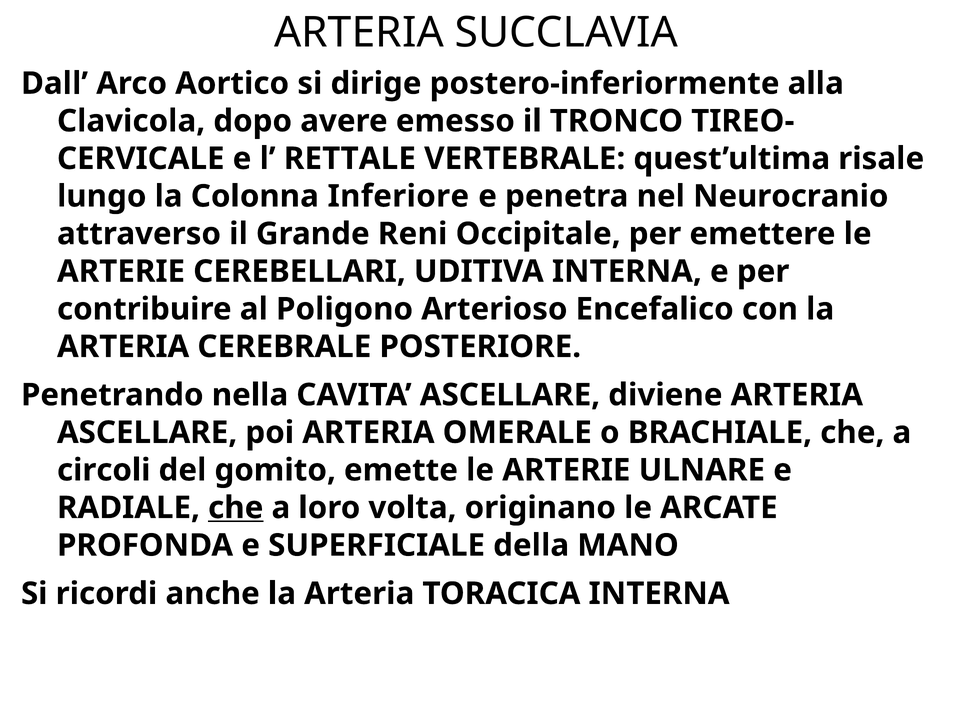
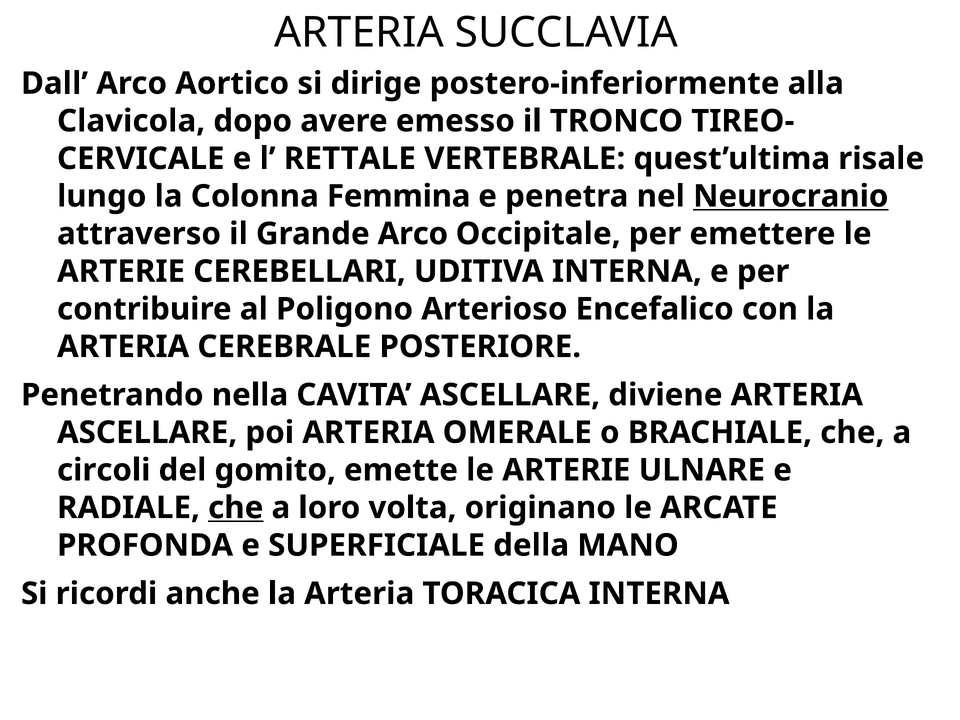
Inferiore: Inferiore -> Femmina
Neurocranio underline: none -> present
Grande Reni: Reni -> Arco
